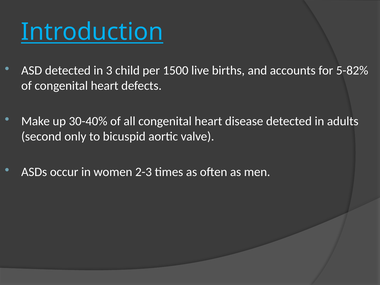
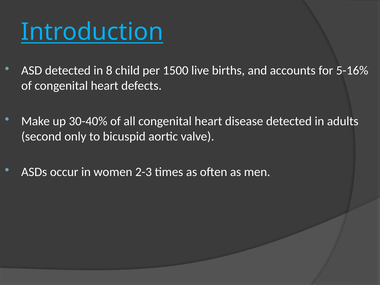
3: 3 -> 8
5-82%: 5-82% -> 5-16%
